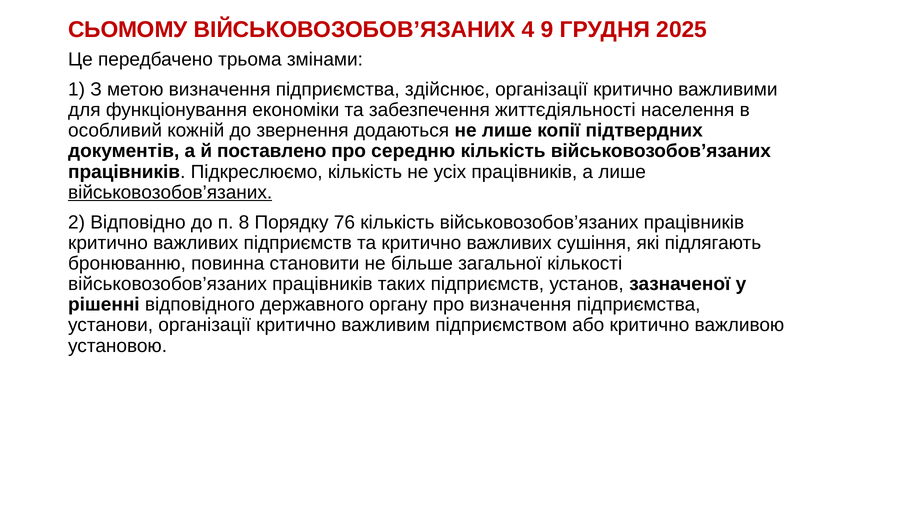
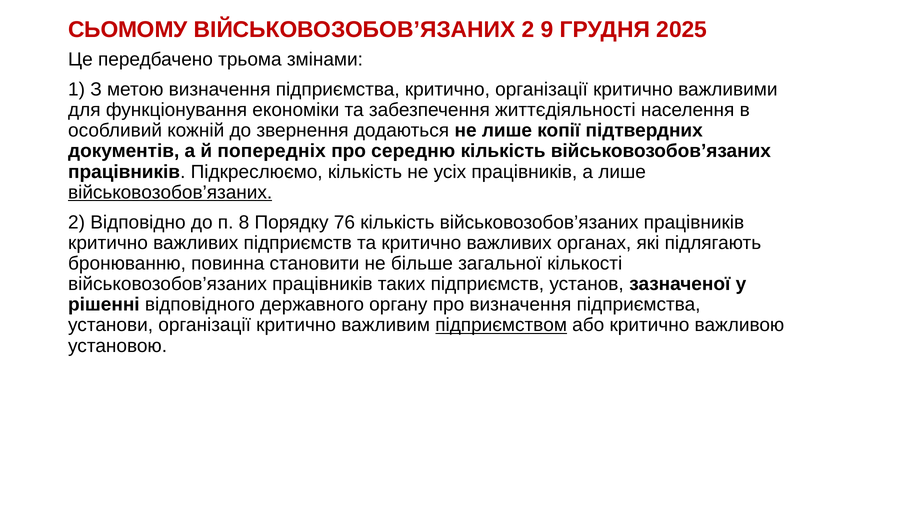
4 at (528, 30): 4 -> 2
підприємства здійснює: здійснює -> критично
поставлено: поставлено -> попередніх
сушіння: сушіння -> органах
підприємством underline: none -> present
